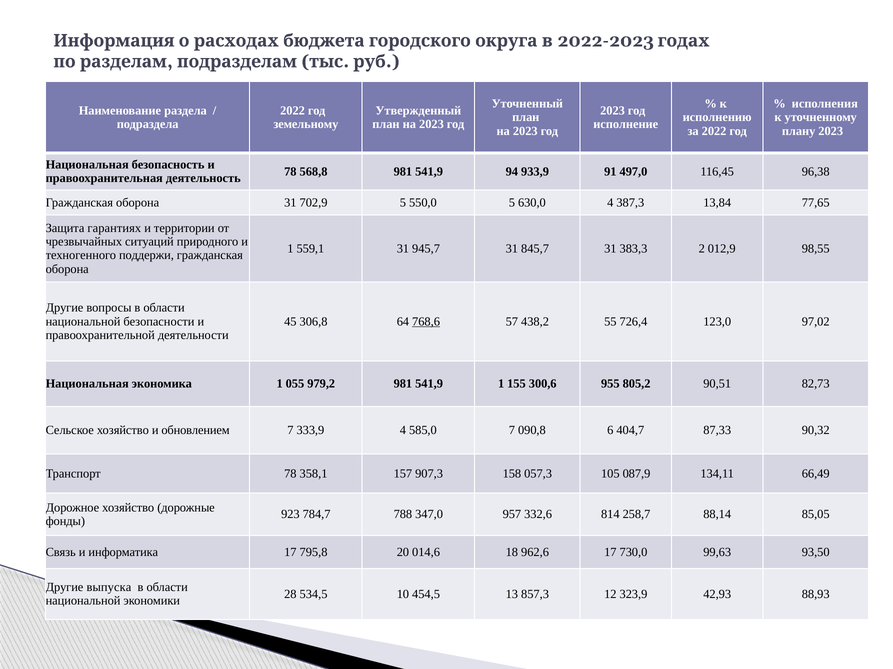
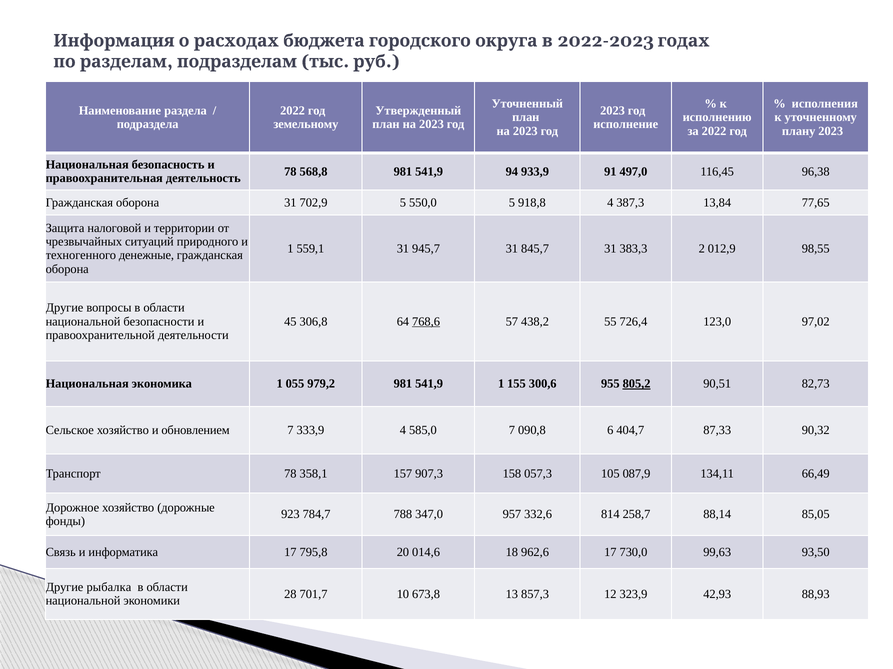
630,0: 630,0 -> 918,8
гарантиях: гарантиях -> налоговой
поддержи: поддержи -> денежные
805,2 underline: none -> present
выпуска: выпуска -> рыбалка
534,5: 534,5 -> 701,7
454,5: 454,5 -> 673,8
